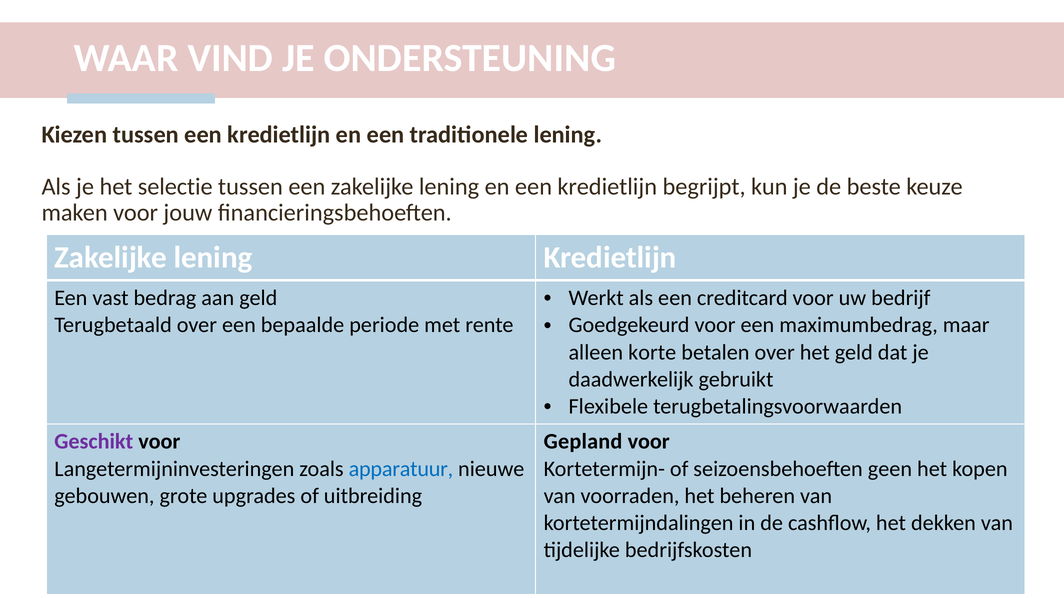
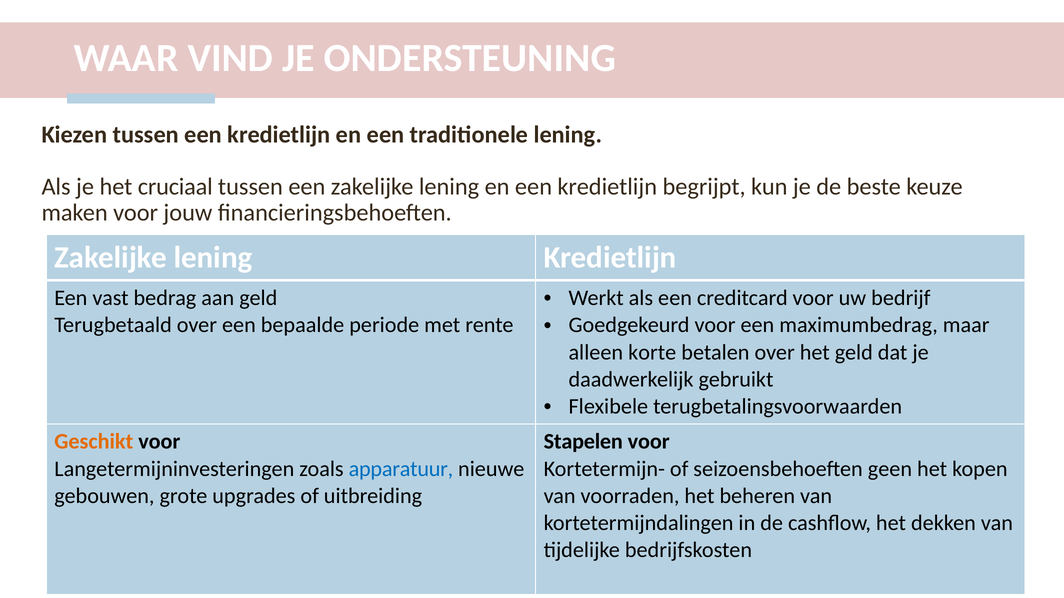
selectie: selectie -> cruciaal
Geschikt colour: purple -> orange
Gepland: Gepland -> Stapelen
